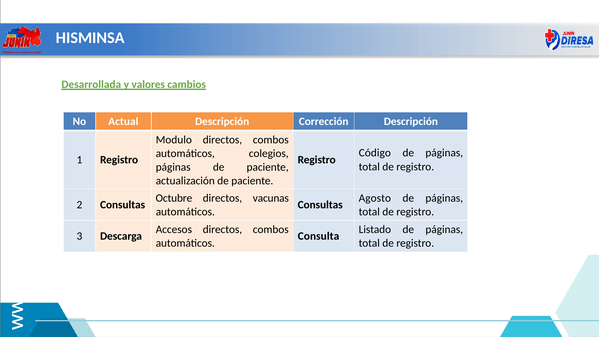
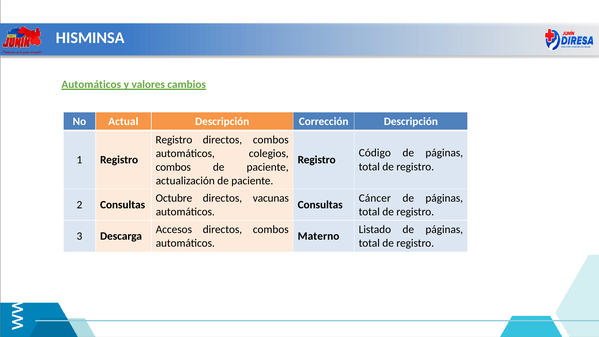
Desarrollada at (91, 84): Desarrollada -> Automáticos
Modulo at (174, 140): Modulo -> Registro
páginas at (173, 167): páginas -> combos
Agosto: Agosto -> Cáncer
Consulta: Consulta -> Materno
